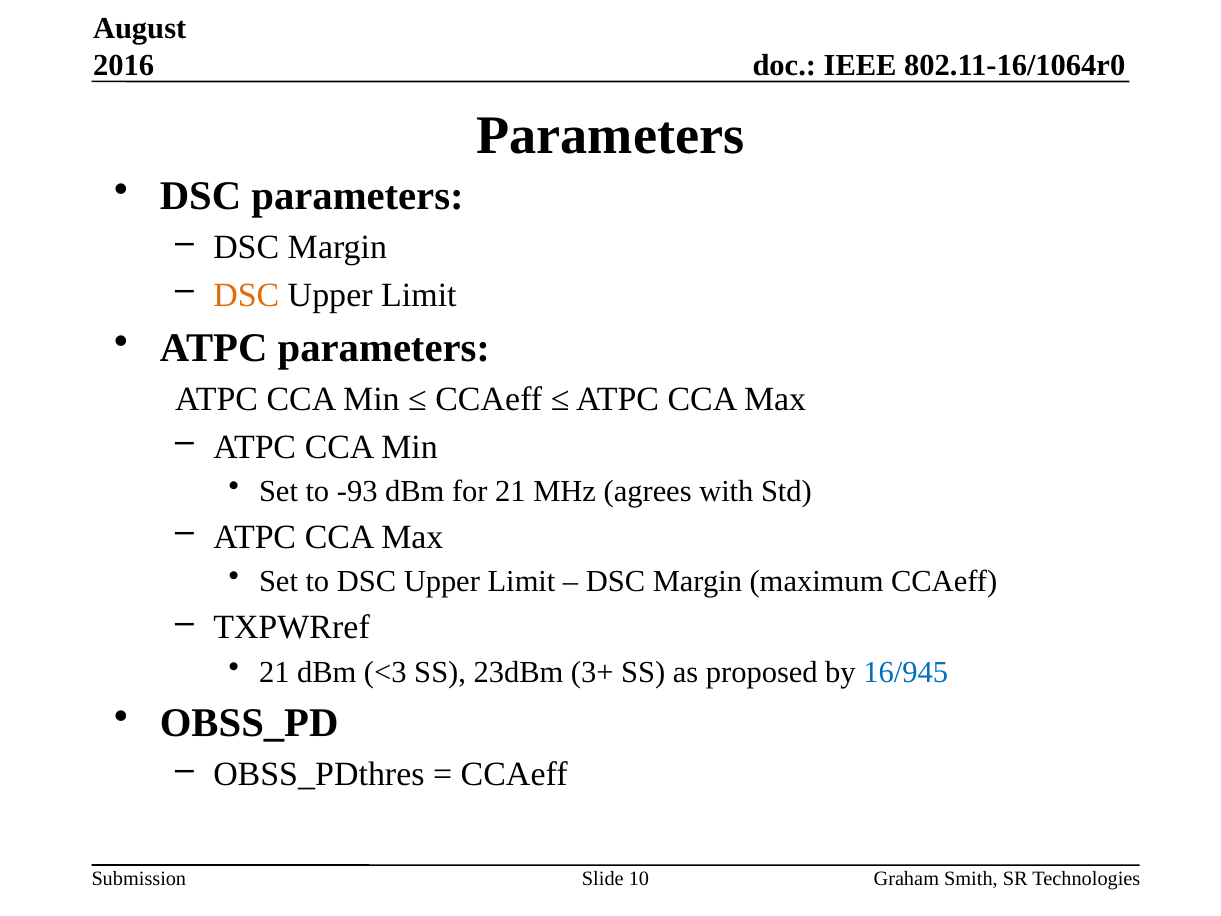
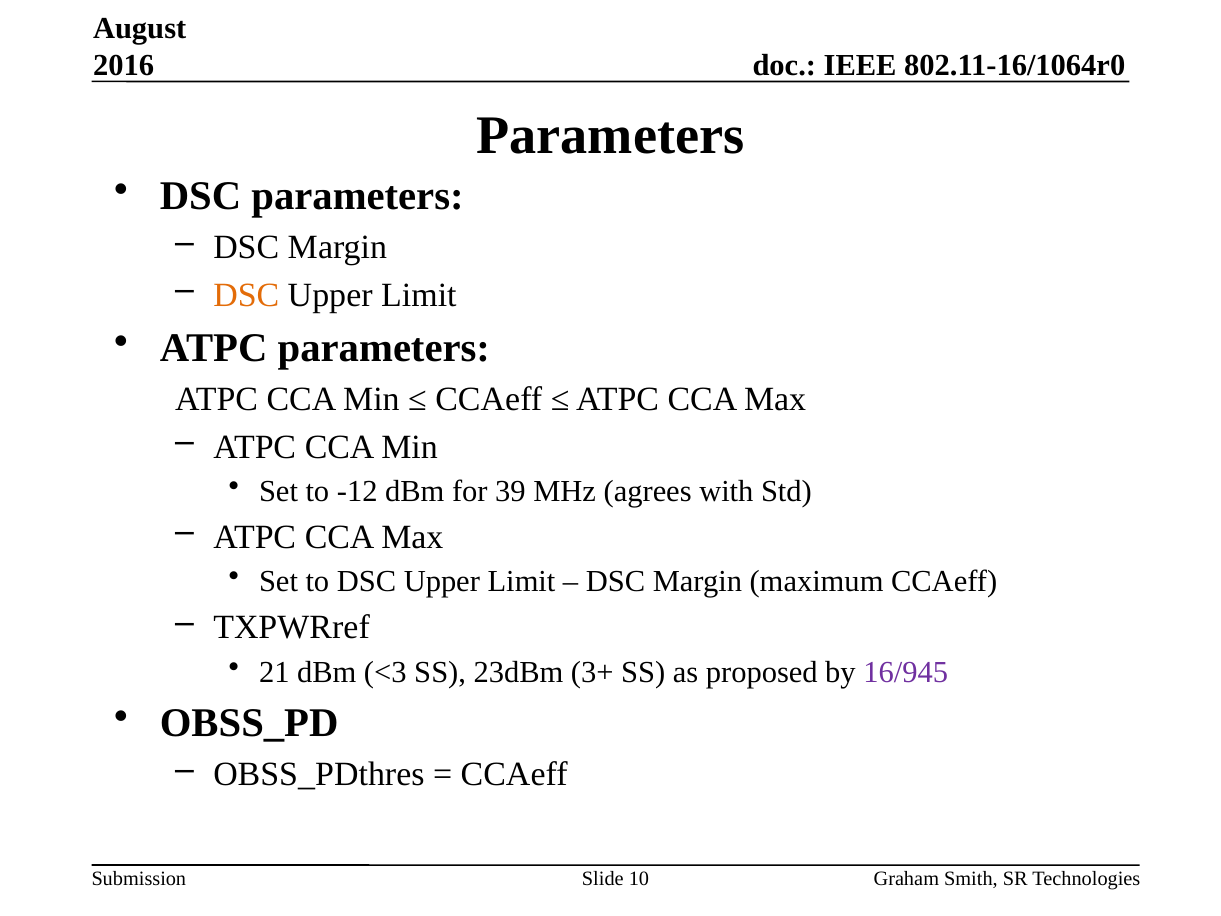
-93: -93 -> -12
for 21: 21 -> 39
16/945 colour: blue -> purple
